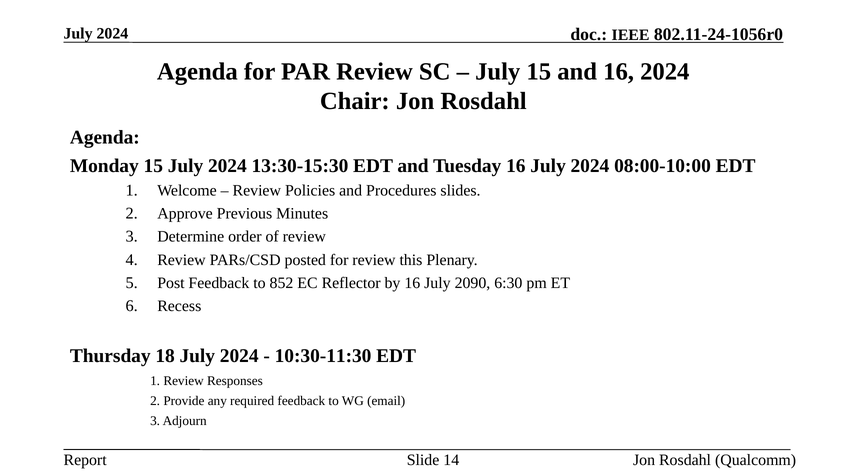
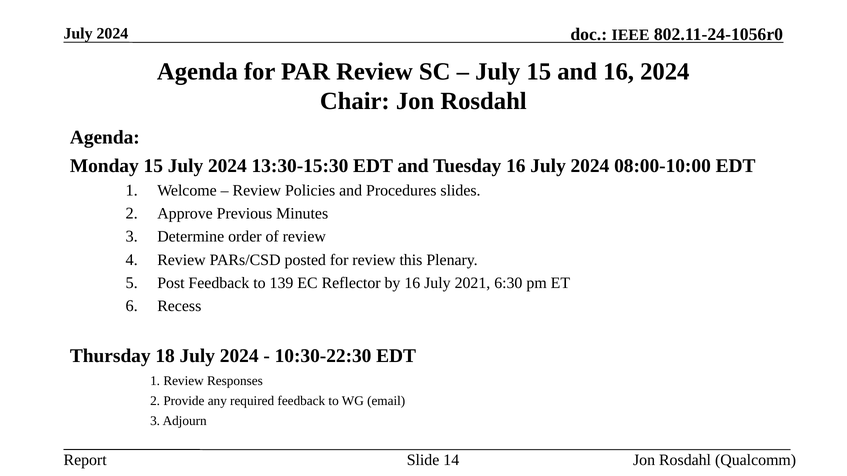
852: 852 -> 139
2090: 2090 -> 2021
10:30-11:30: 10:30-11:30 -> 10:30-22:30
